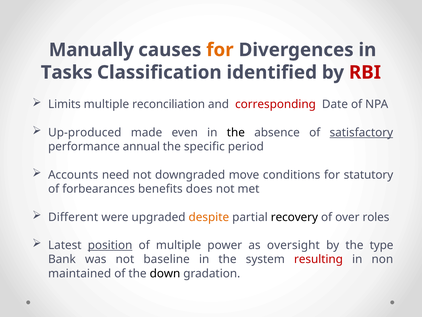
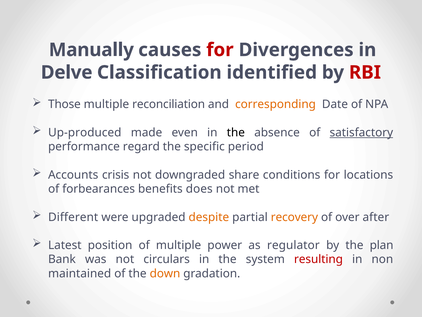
for at (220, 50) colour: orange -> red
Tasks: Tasks -> Delve
Limits: Limits -> Those
corresponding colour: red -> orange
annual: annual -> regard
need: need -> crisis
move: move -> share
statutory: statutory -> locations
recovery colour: black -> orange
roles: roles -> after
position underline: present -> none
oversight: oversight -> regulator
type: type -> plan
baseline: baseline -> circulars
down colour: black -> orange
